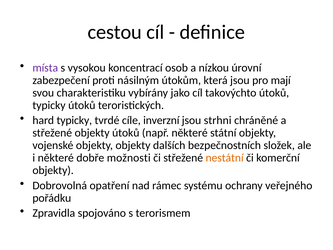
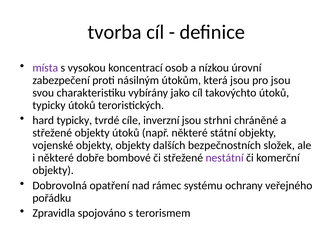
cestou: cestou -> tvorba
pro mají: mají -> jsou
možnosti: možnosti -> bombové
nestátní colour: orange -> purple
